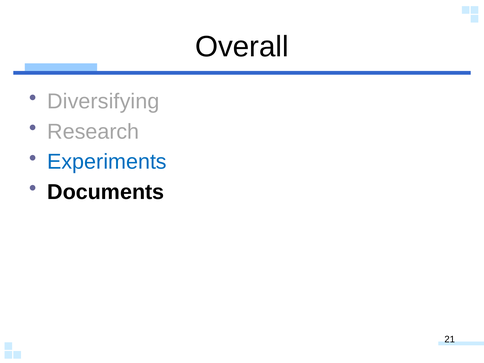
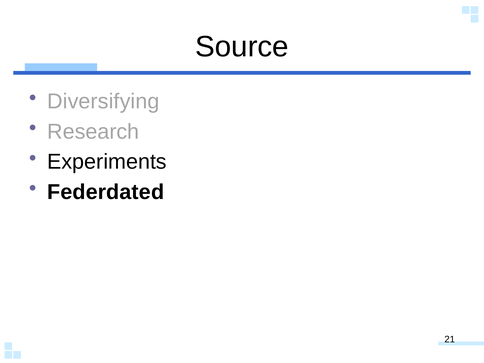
Overall: Overall -> Source
Experiments colour: blue -> black
Documents: Documents -> Federdated
